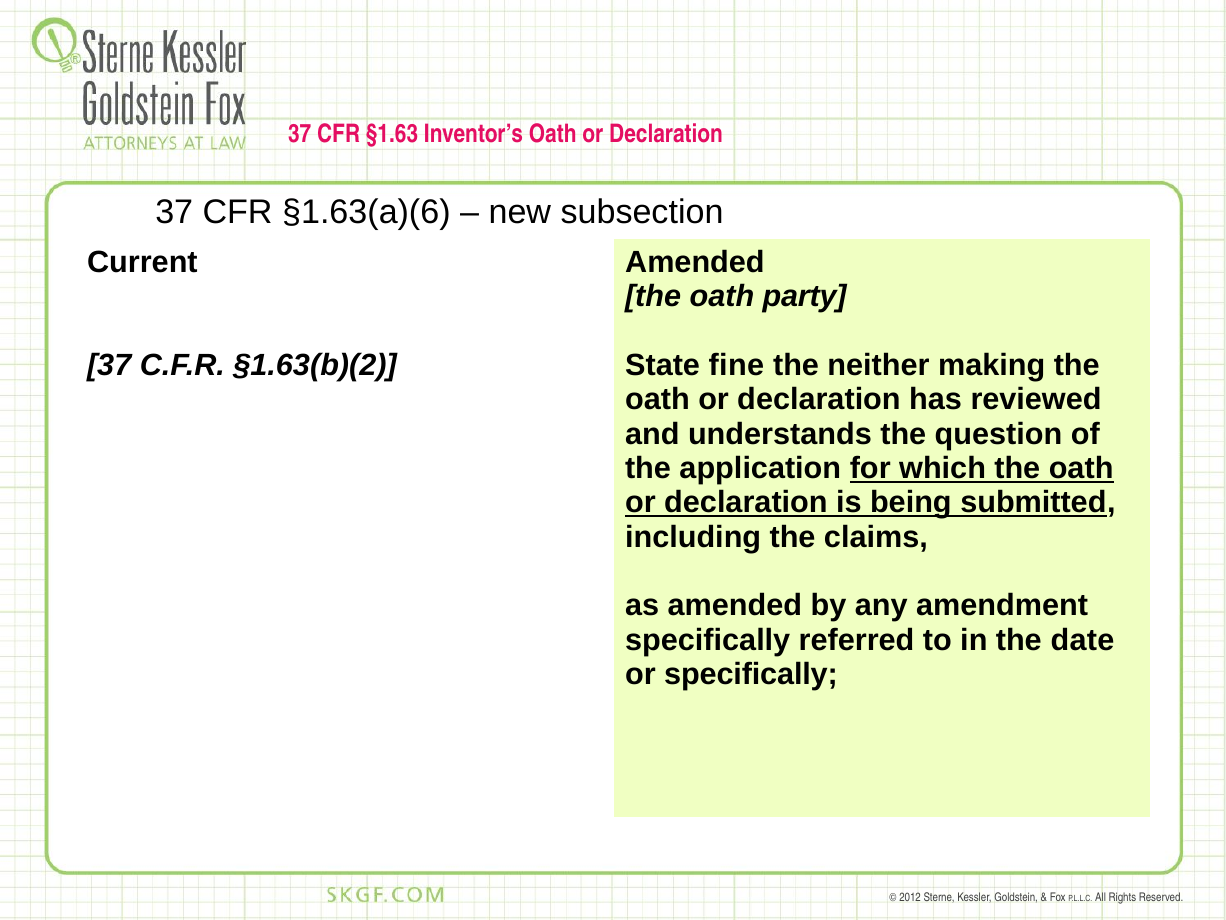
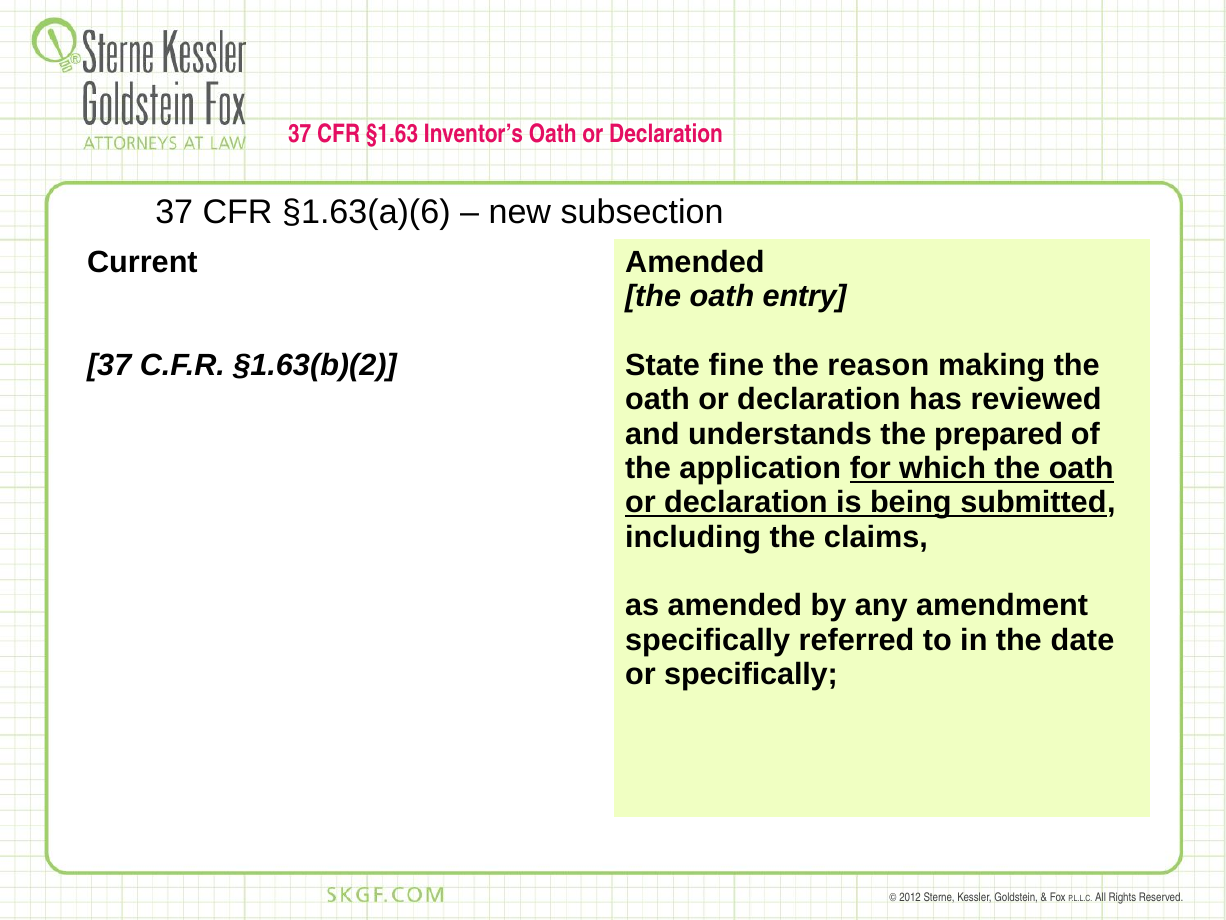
party: party -> entry
neither: neither -> reason
question: question -> prepared
